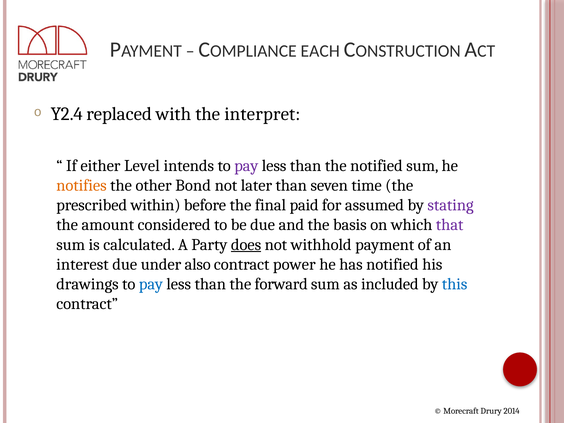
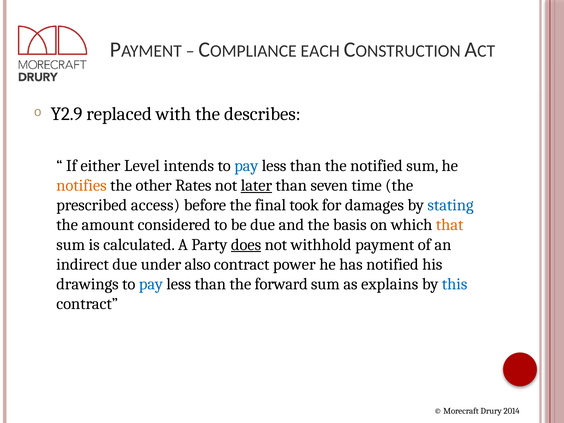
Y2.4: Y2.4 -> Y2.9
interpret: interpret -> describes
pay at (246, 166) colour: purple -> blue
Bond: Bond -> Rates
later underline: none -> present
within: within -> access
paid: paid -> took
assumed: assumed -> damages
stating colour: purple -> blue
that colour: purple -> orange
interest: interest -> indirect
included: included -> explains
